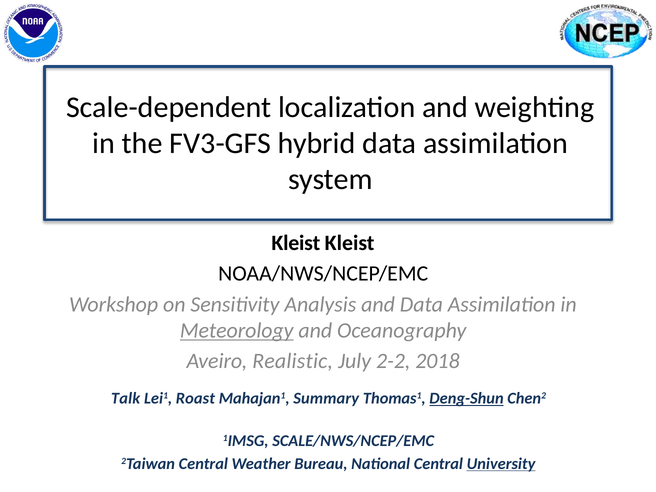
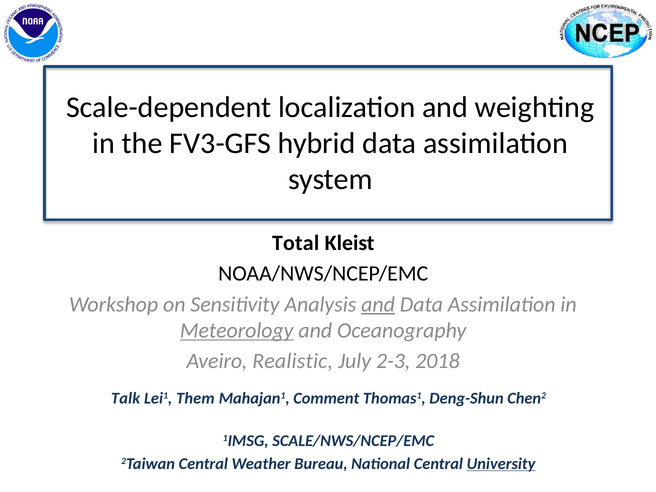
Kleist at (296, 243): Kleist -> Total
and at (378, 304) underline: none -> present
2-2: 2-2 -> 2-3
Roast: Roast -> Them
Summary: Summary -> Comment
Deng-Shun underline: present -> none
